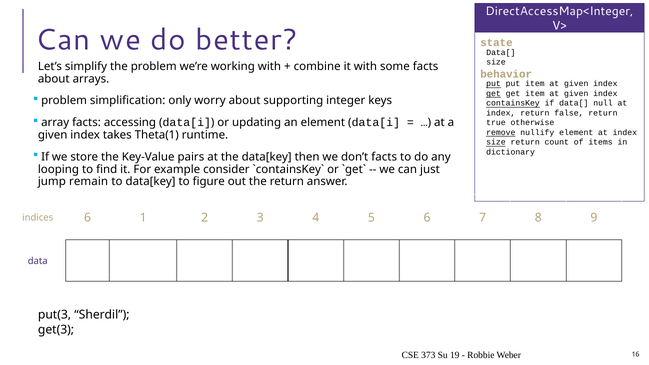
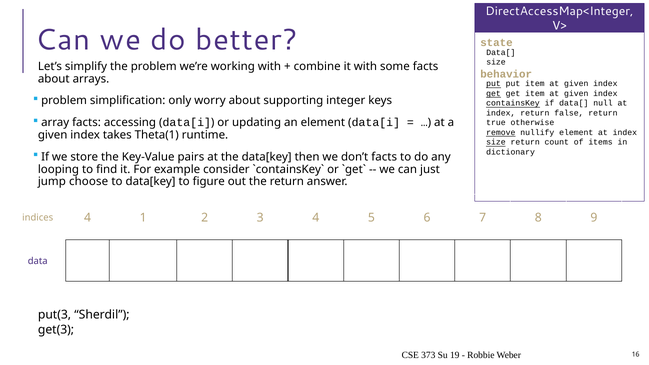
remain: remain -> choose
indices 6: 6 -> 4
